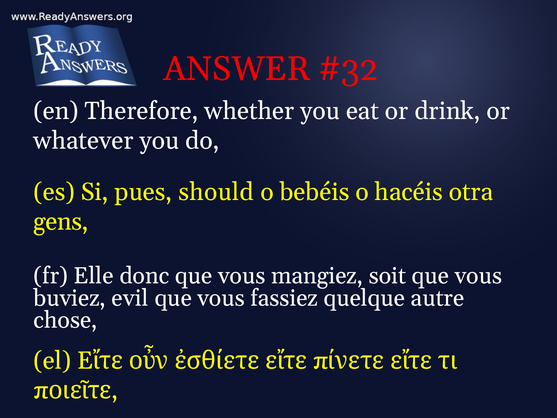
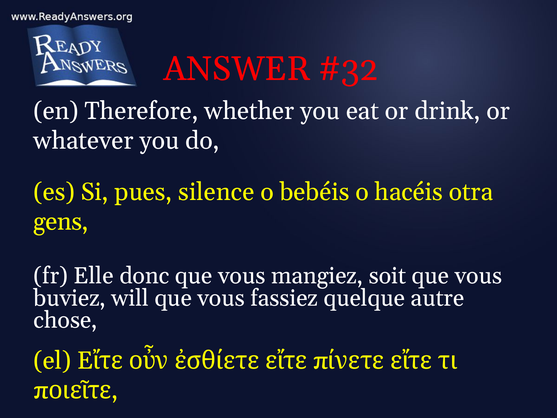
should: should -> silence
evil: evil -> will
